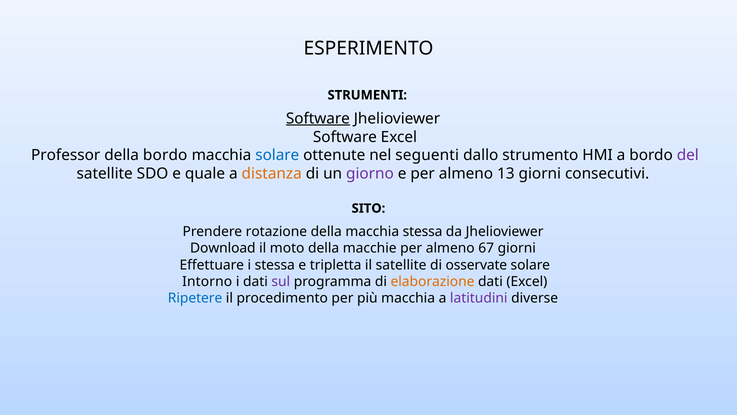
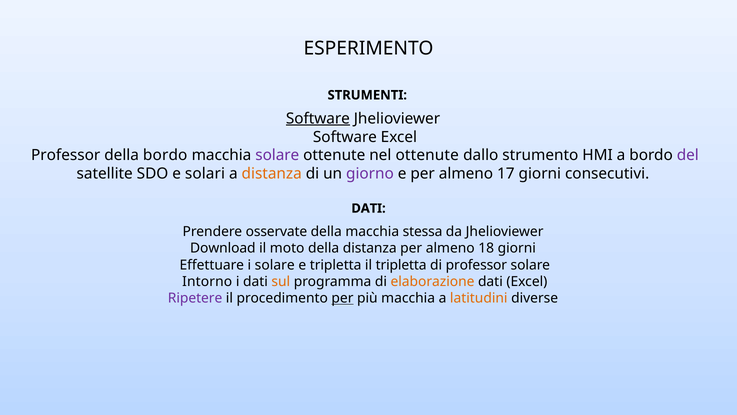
solare at (277, 155) colour: blue -> purple
nel seguenti: seguenti -> ottenute
quale: quale -> solari
13: 13 -> 17
SITO at (368, 208): SITO -> DATI
rotazione: rotazione -> osservate
della macchie: macchie -> distanza
67: 67 -> 18
i stessa: stessa -> solare
il satellite: satellite -> tripletta
di osservate: osservate -> professor
sul colour: purple -> orange
Ripetere colour: blue -> purple
per at (342, 298) underline: none -> present
latitudini colour: purple -> orange
